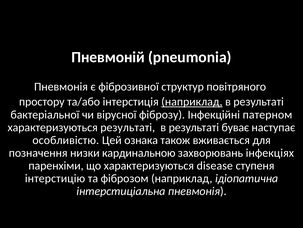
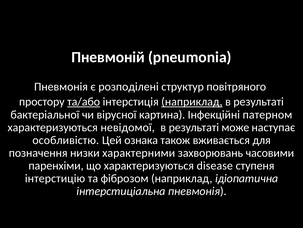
фіброзивної: фіброзивної -> розподілені
та/або underline: none -> present
фіброзу: фіброзу -> картина
характеризуються результаті: результаті -> невідомої
буває: буває -> може
кардинальною: кардинальною -> характерними
інфекціях: інфекціях -> часовими
